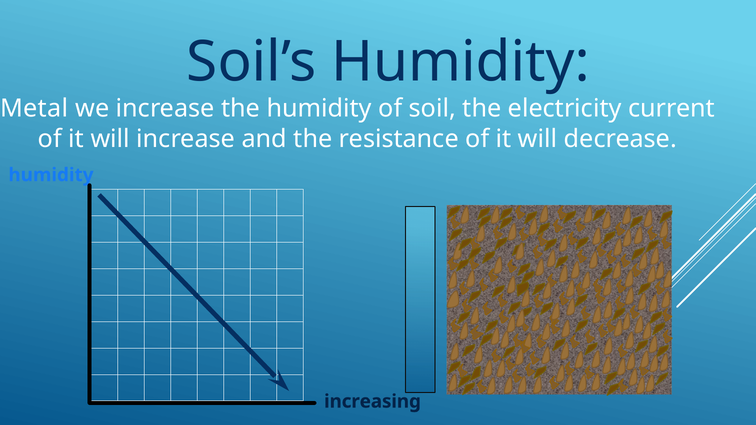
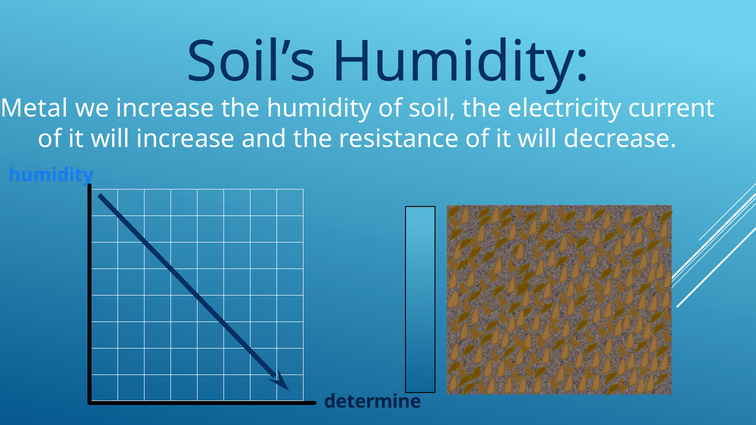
increasing: increasing -> determine
